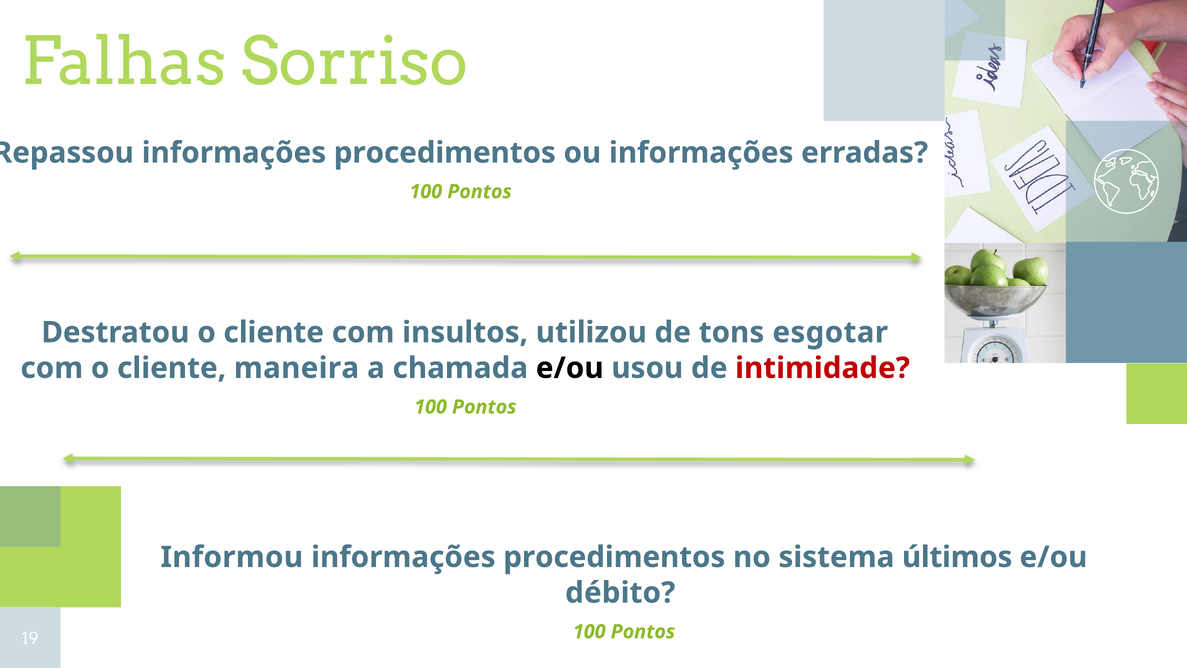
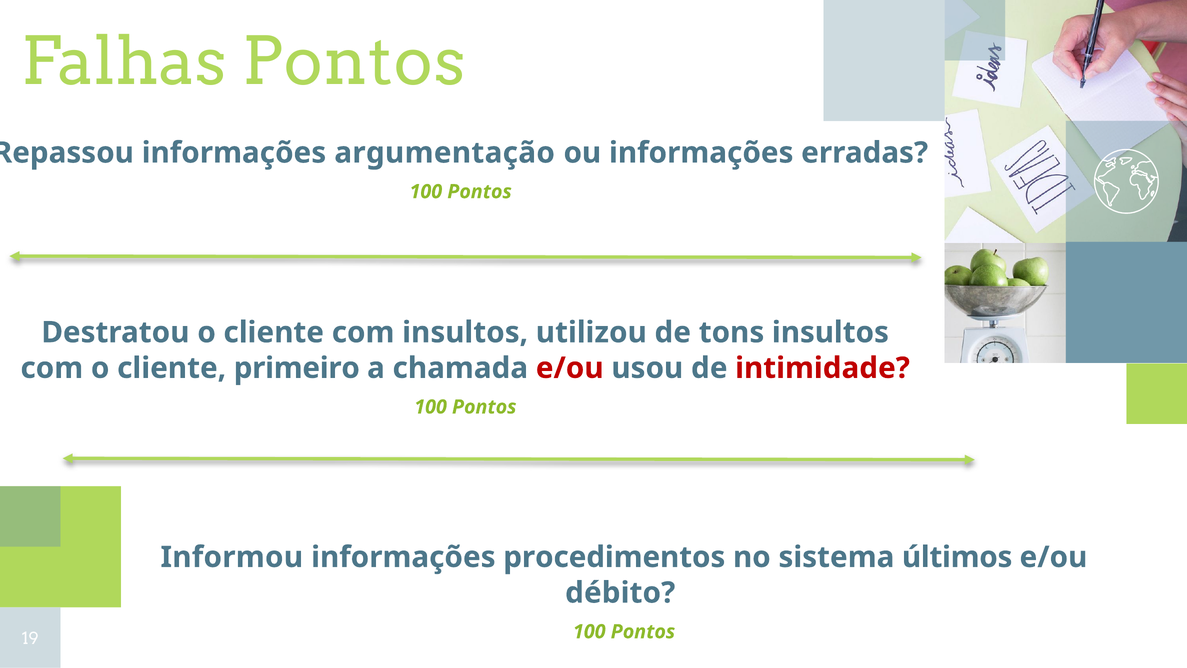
Falhas Sorriso: Sorriso -> Pontos
procedimentos at (445, 153): procedimentos -> argumentação
tons esgotar: esgotar -> insultos
maneira: maneira -> primeiro
e/ou at (570, 368) colour: black -> red
